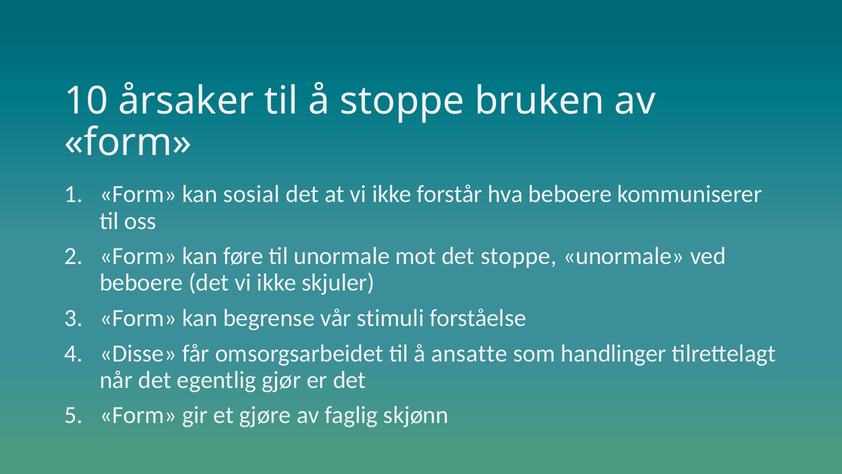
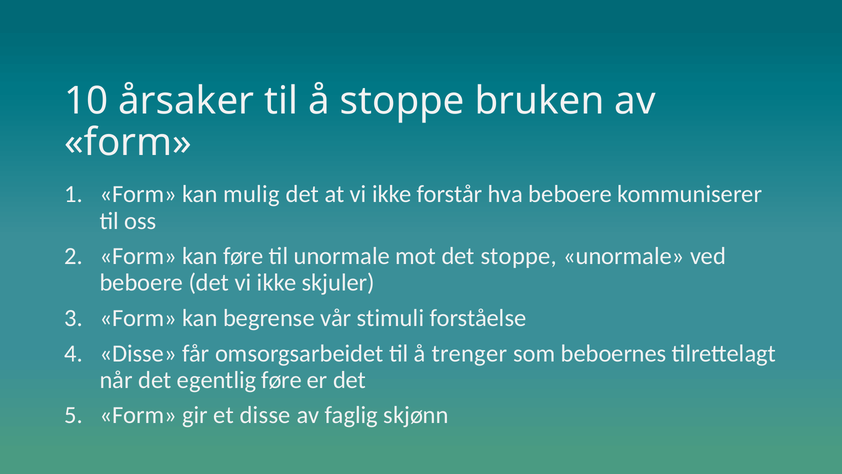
sosial: sosial -> mulig
ansatte: ansatte -> trenger
handlinger: handlinger -> beboernes
egentlig gjør: gjør -> føre
et gjøre: gjøre -> disse
